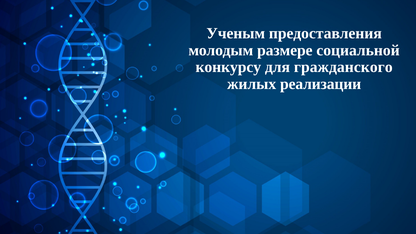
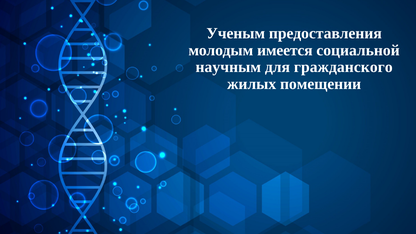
размере: размере -> имеется
конкурсу: конкурсу -> научным
реализации: реализации -> помещении
